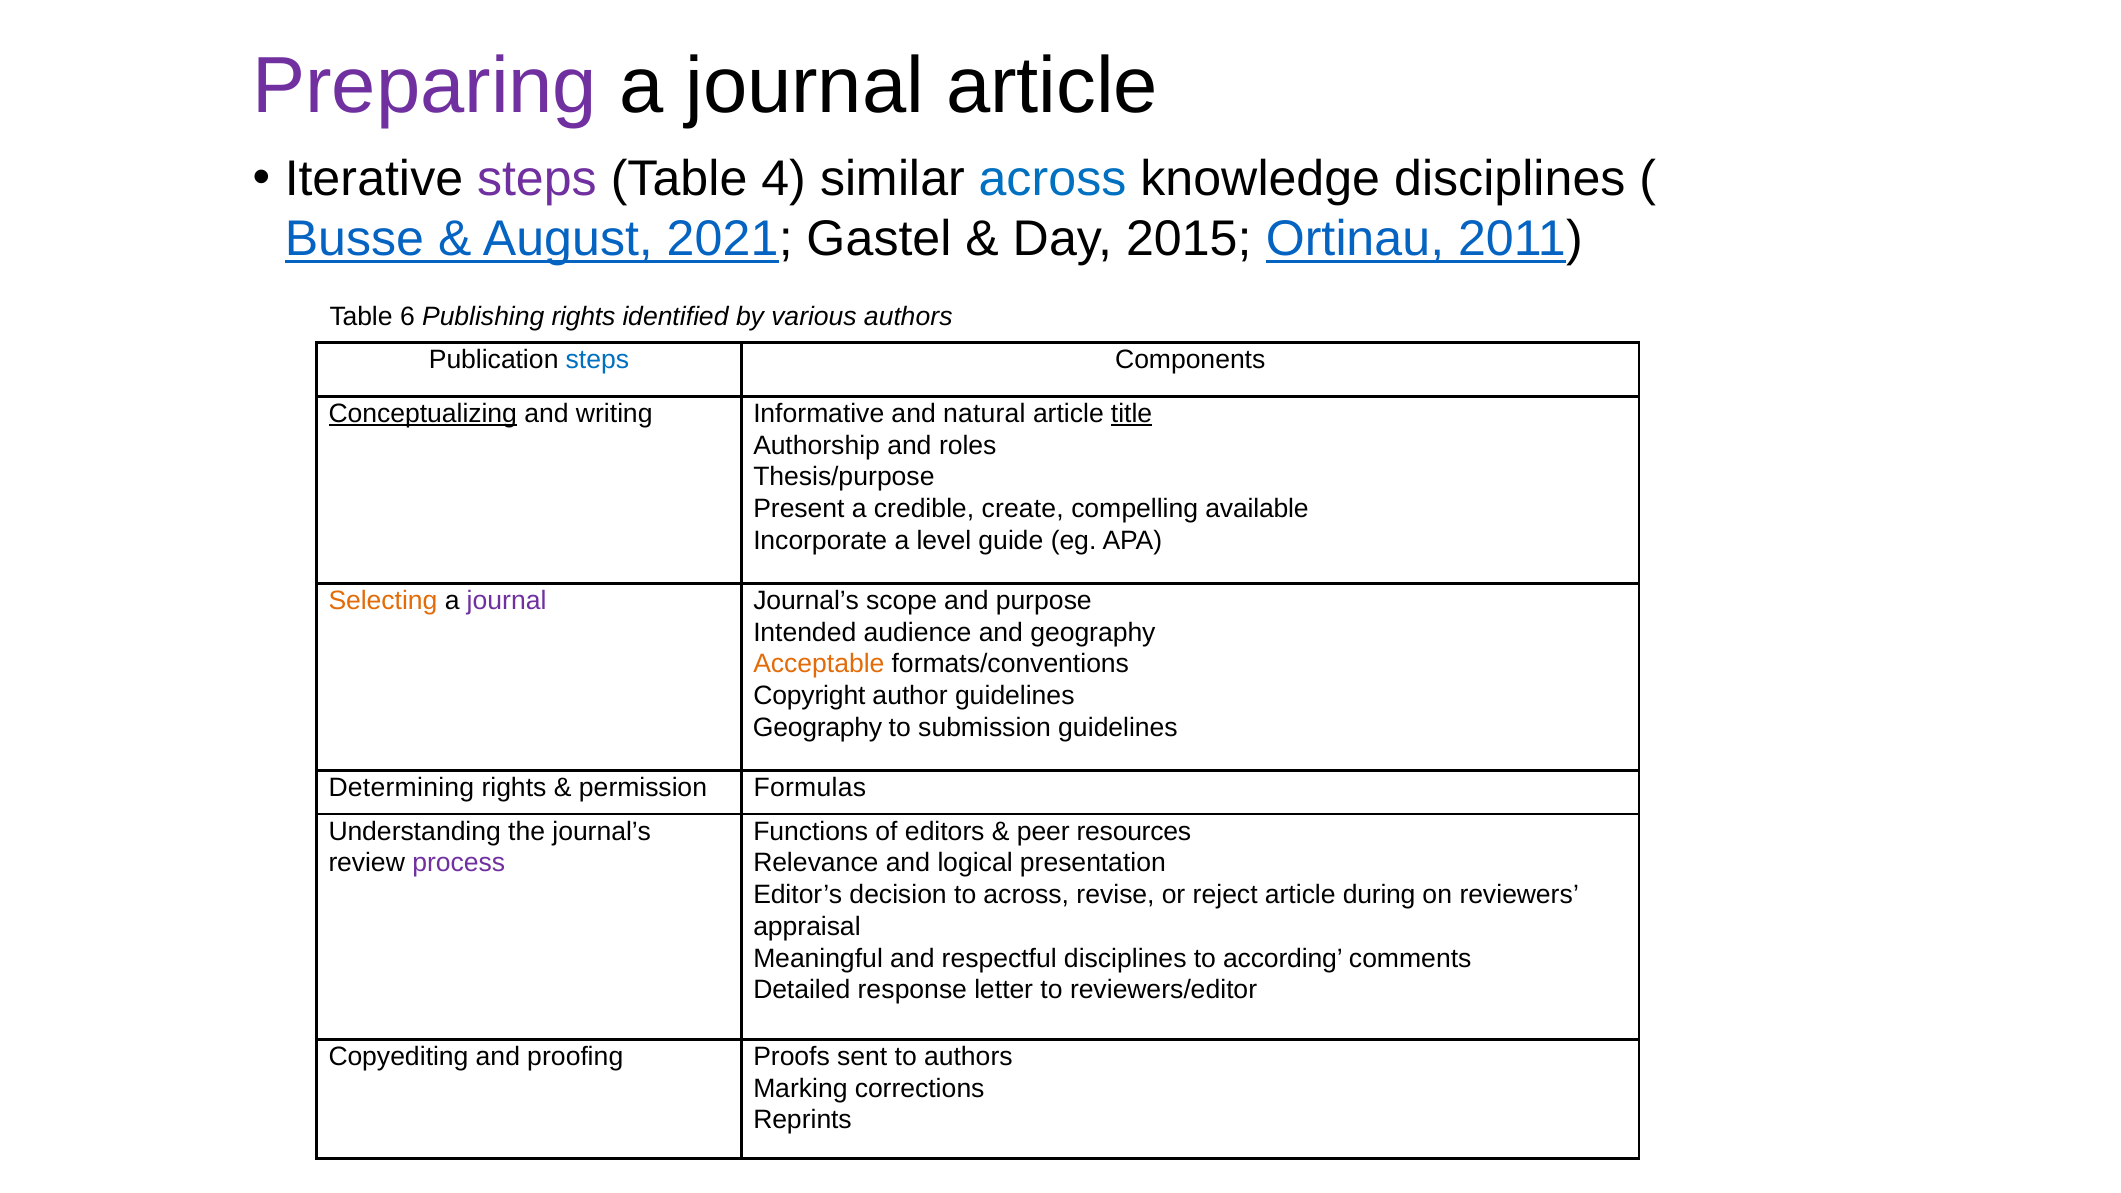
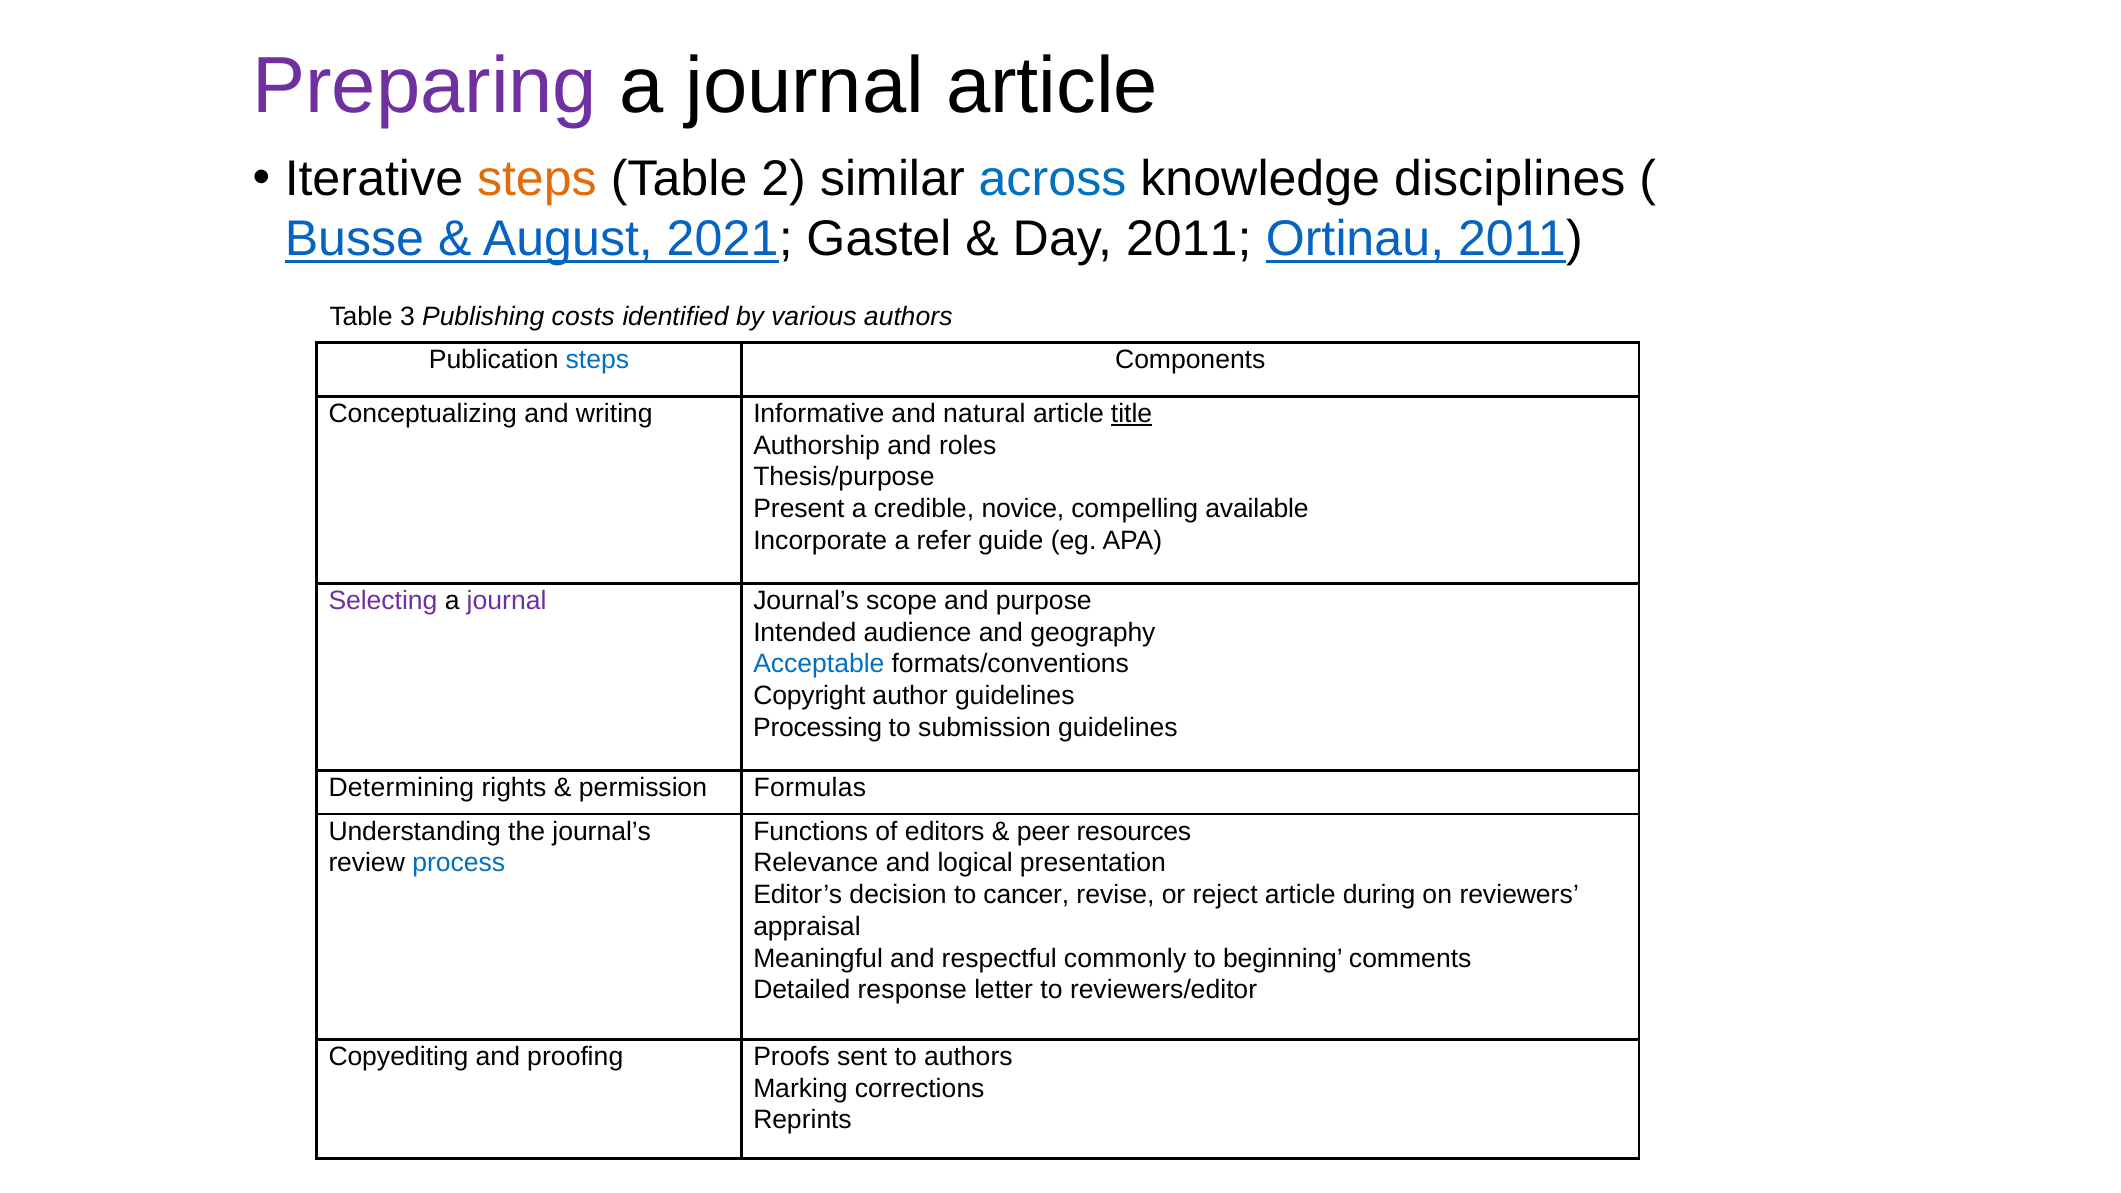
steps at (537, 179) colour: purple -> orange
4: 4 -> 2
Day 2015: 2015 -> 2011
6: 6 -> 3
Publishing rights: rights -> costs
Conceptualizing underline: present -> none
create: create -> novice
level: level -> refer
Selecting colour: orange -> purple
Acceptable colour: orange -> blue
Geography at (818, 728): Geography -> Processing
process colour: purple -> blue
to across: across -> cancer
respectful disciplines: disciplines -> commonly
according: according -> beginning
